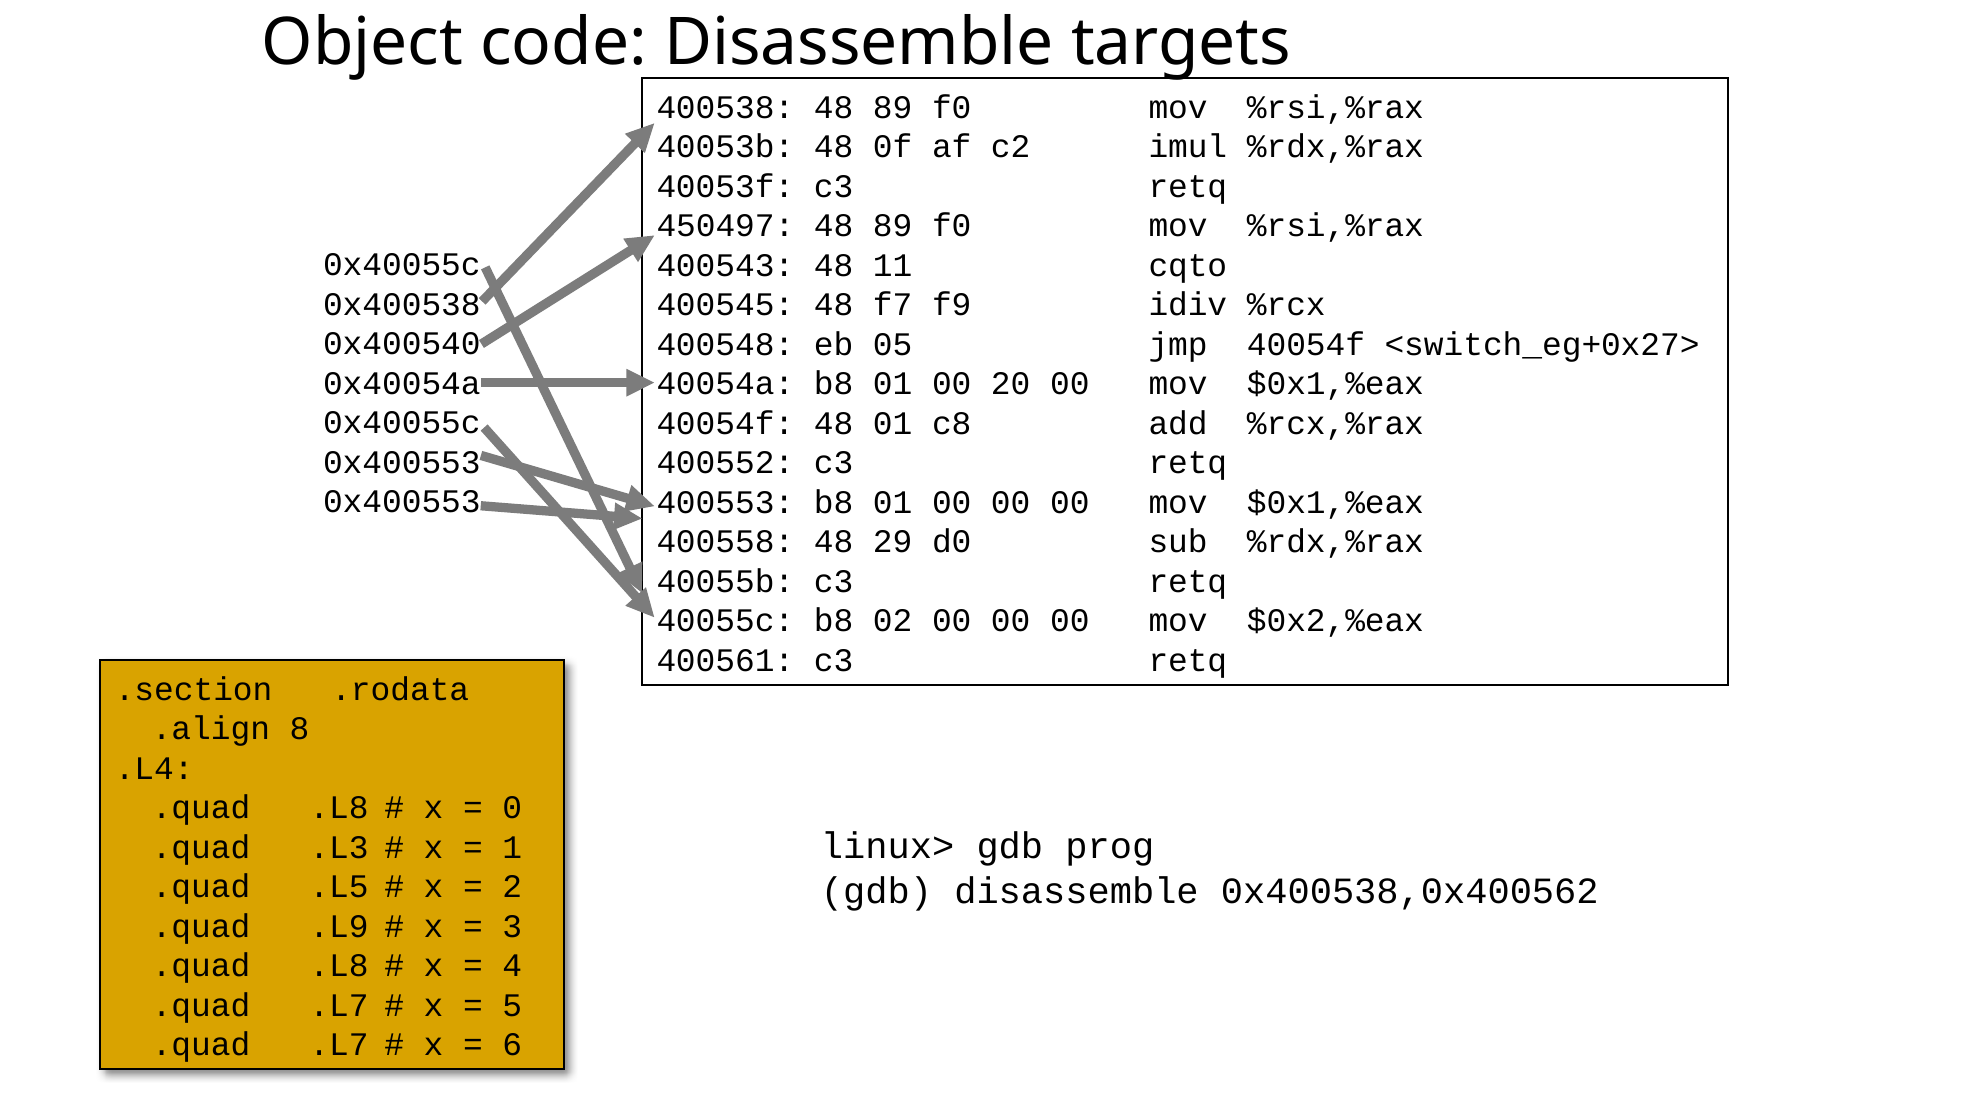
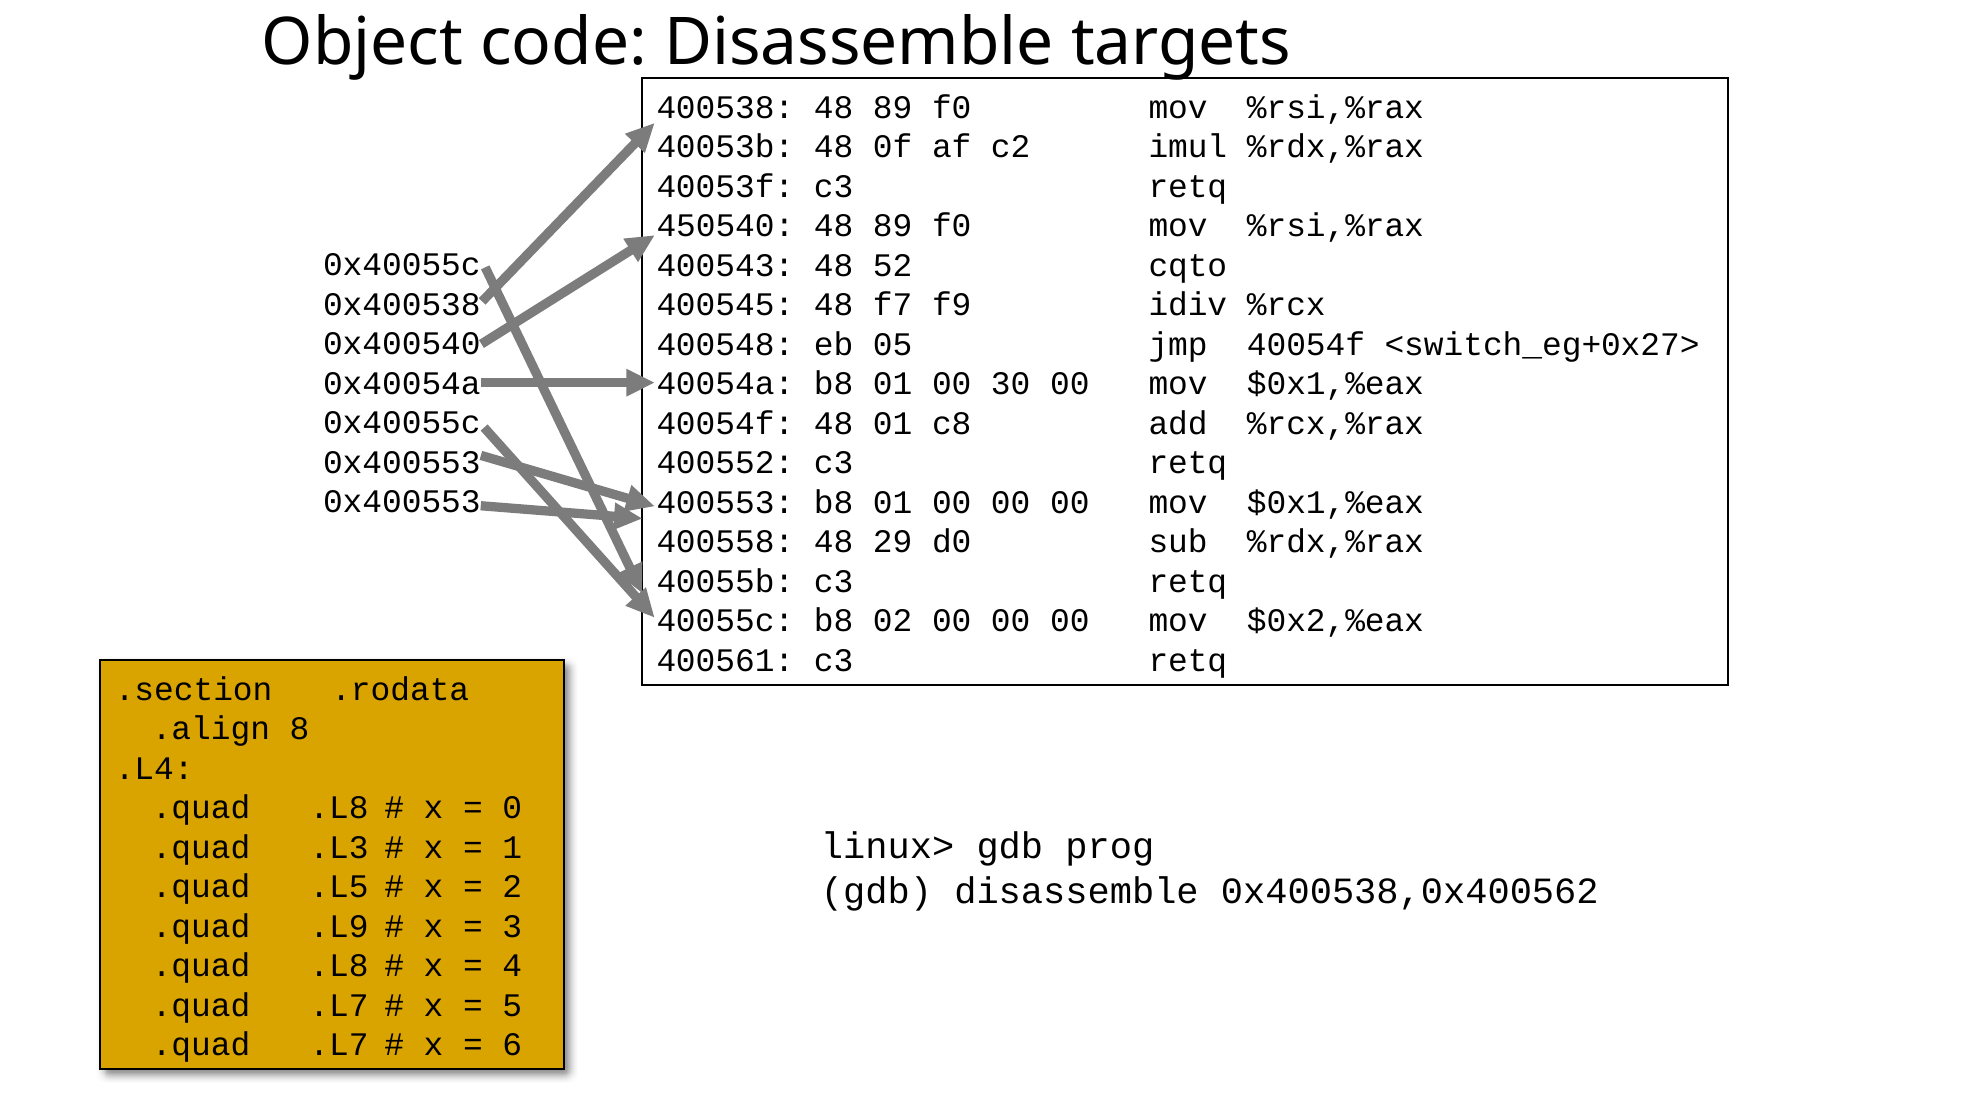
450497: 450497 -> 450540
11: 11 -> 52
20: 20 -> 30
